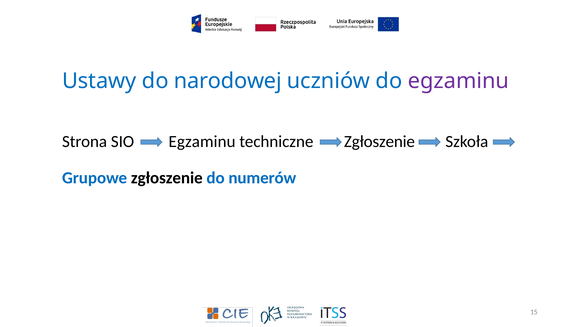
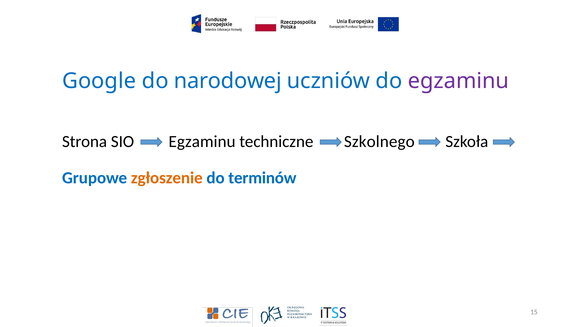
Ustawy: Ustawy -> Google
techniczne Zgłoszenie: Zgłoszenie -> Szkolnego
zgłoszenie at (167, 178) colour: black -> orange
numerów: numerów -> terminów
